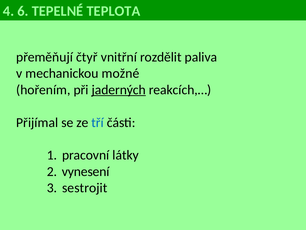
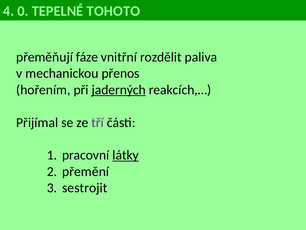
6: 6 -> 0
TEPLOTA: TEPLOTA -> TOHOTO
čtyř: čtyř -> fáze
možné: možné -> přenos
tří colour: blue -> purple
látky underline: none -> present
vynesení: vynesení -> přemění
